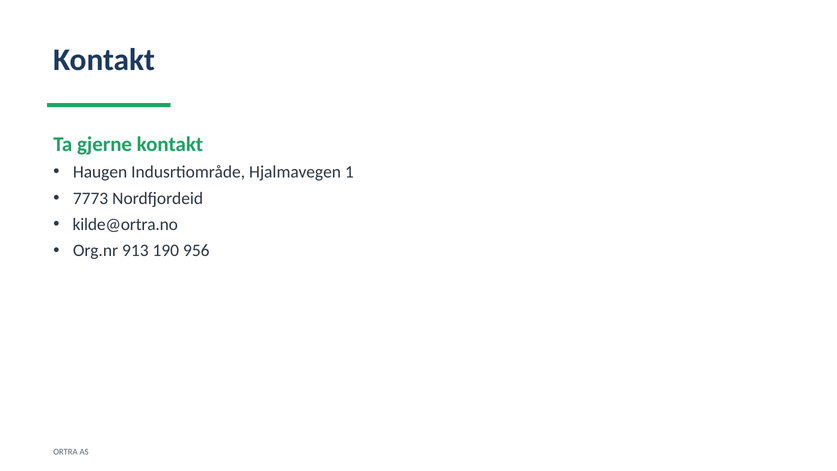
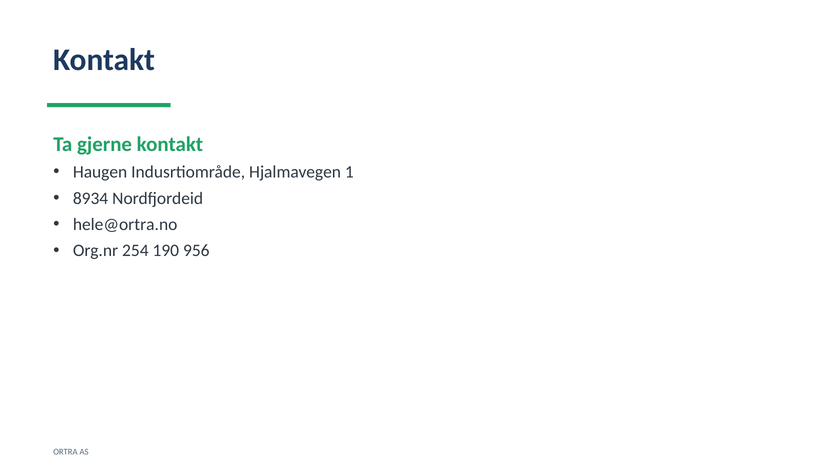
7773: 7773 -> 8934
kilde@ortra.no: kilde@ortra.no -> hele@ortra.no
913: 913 -> 254
